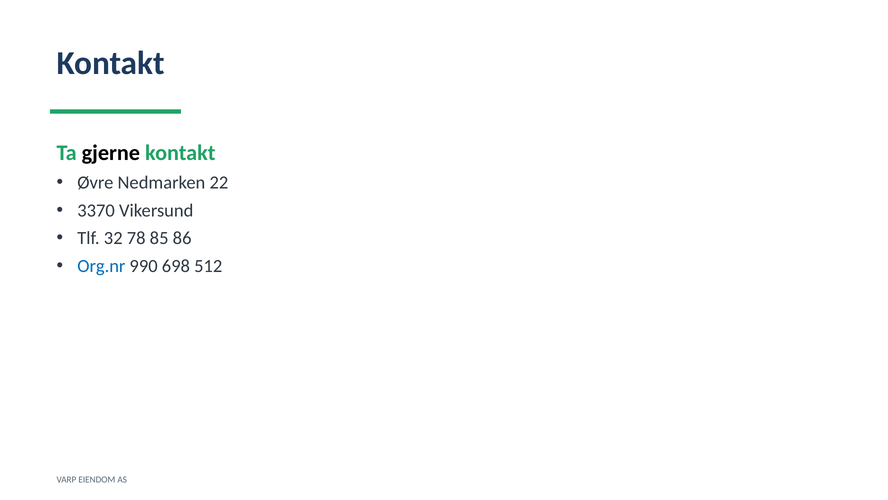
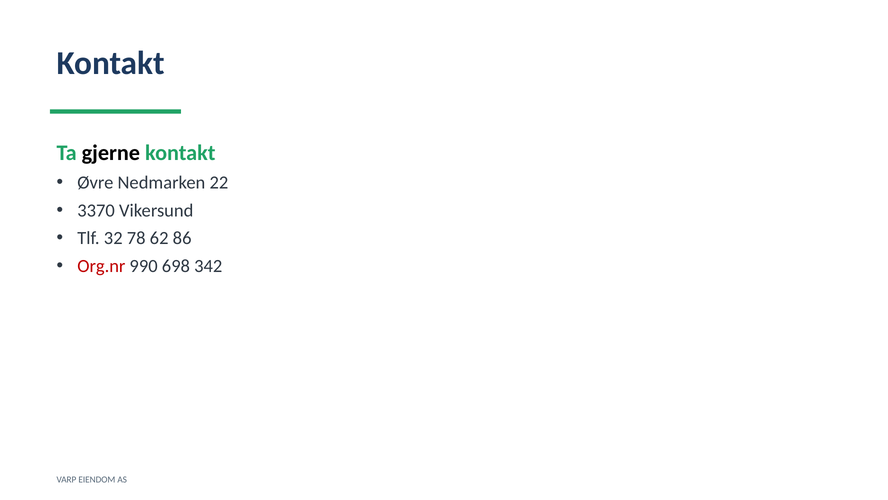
85: 85 -> 62
Org.nr colour: blue -> red
512: 512 -> 342
